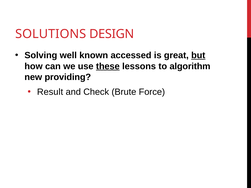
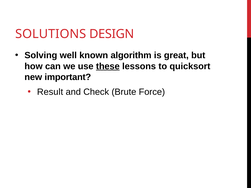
accessed: accessed -> algorithm
but underline: present -> none
algorithm: algorithm -> quicksort
providing: providing -> important
